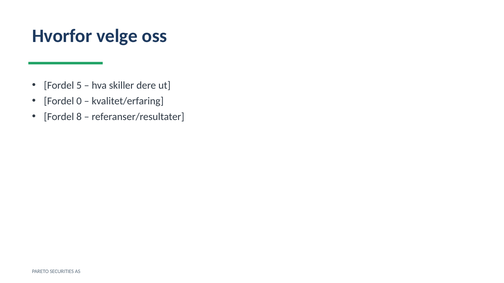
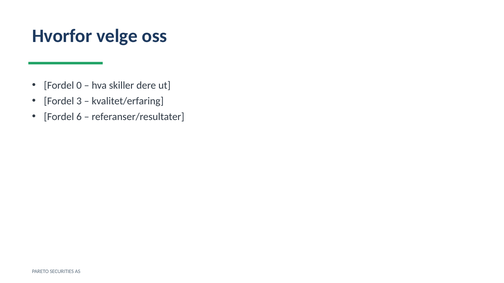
5: 5 -> 0
0: 0 -> 3
8: 8 -> 6
